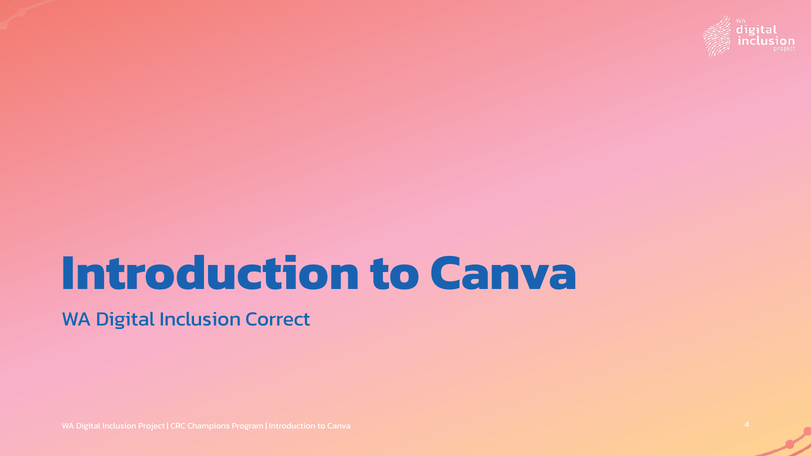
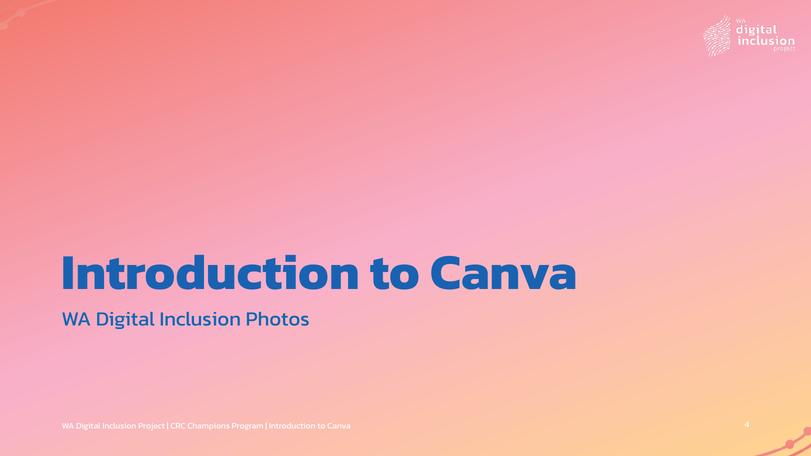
Correct: Correct -> Photos
